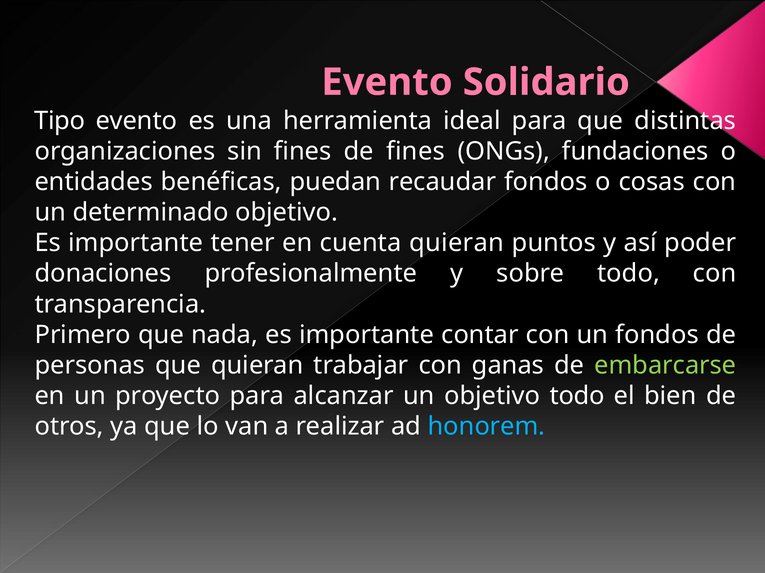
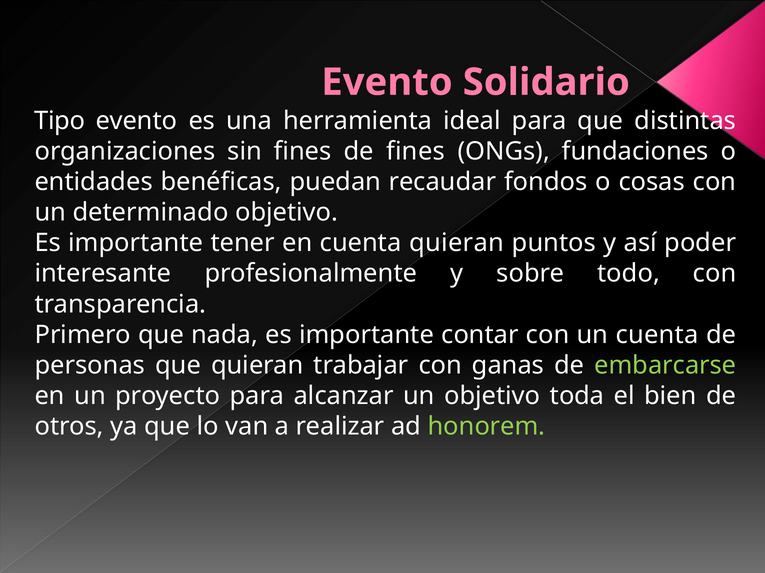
donaciones: donaciones -> interesante
un fondos: fondos -> cuenta
objetivo todo: todo -> toda
honorem colour: light blue -> light green
